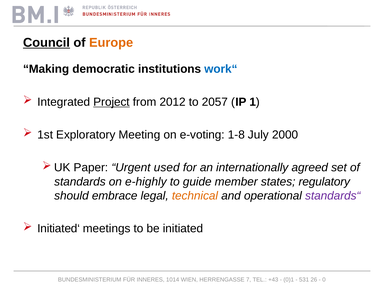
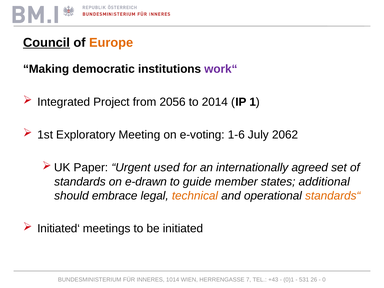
work“ colour: blue -> purple
Project underline: present -> none
2012: 2012 -> 2056
2057: 2057 -> 2014
1-8: 1-8 -> 1-6
2000: 2000 -> 2062
e-highly: e-highly -> e-drawn
regulatory: regulatory -> additional
standards“ colour: purple -> orange
